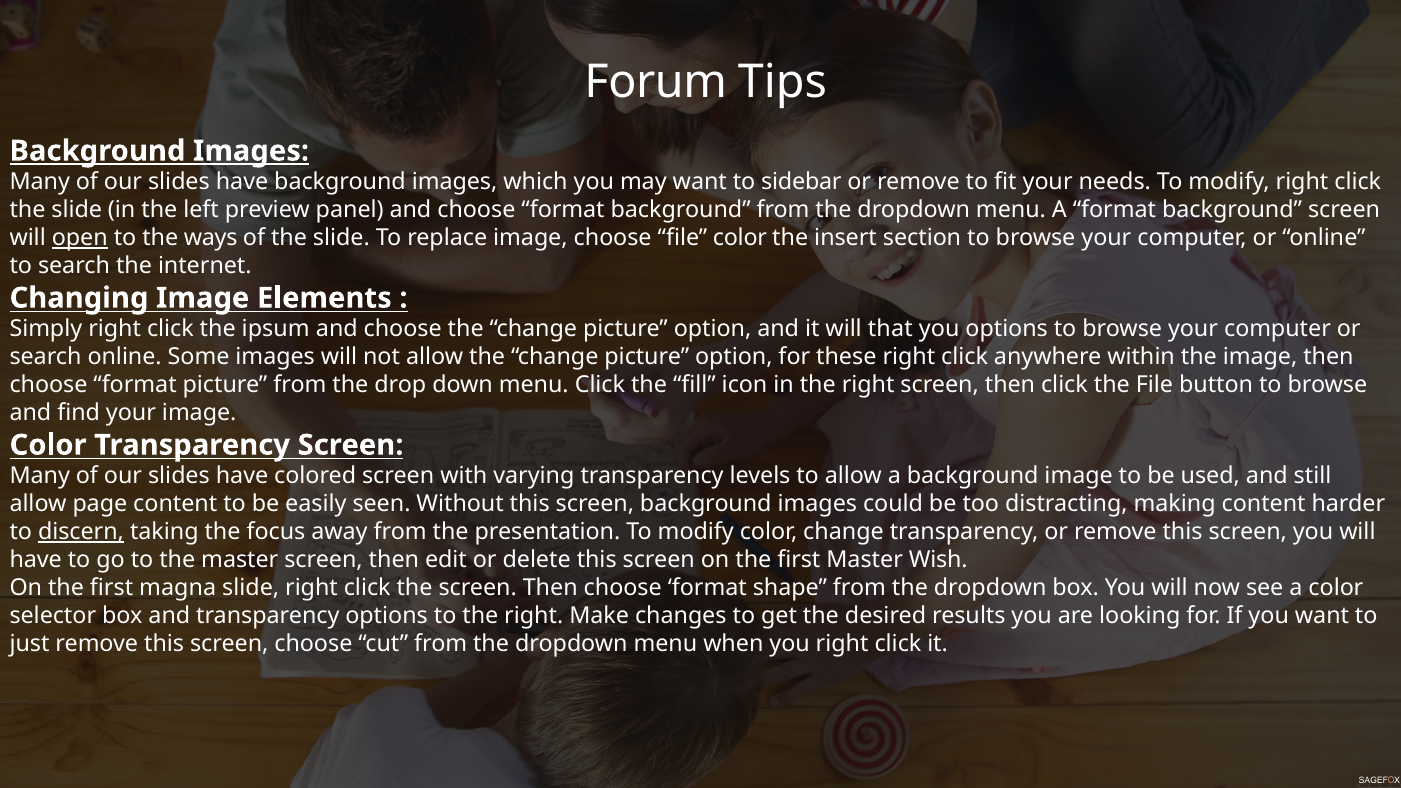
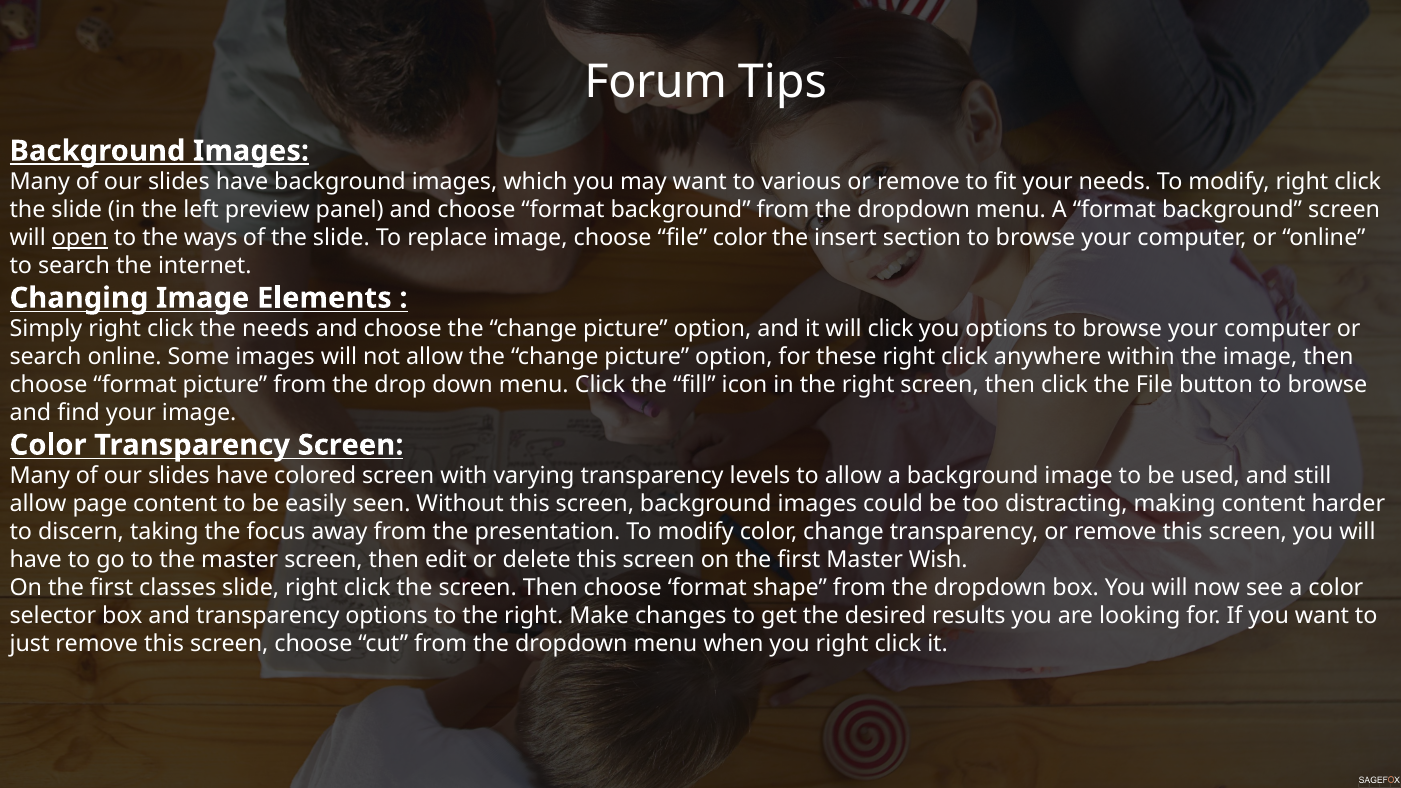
sidebar: sidebar -> various
the ipsum: ipsum -> needs
will that: that -> click
discern underline: present -> none
magna: magna -> classes
